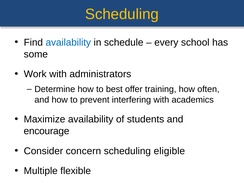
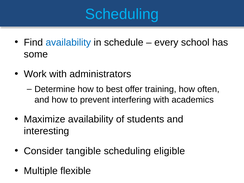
Scheduling at (122, 14) colour: yellow -> light blue
encourage: encourage -> interesting
concern: concern -> tangible
